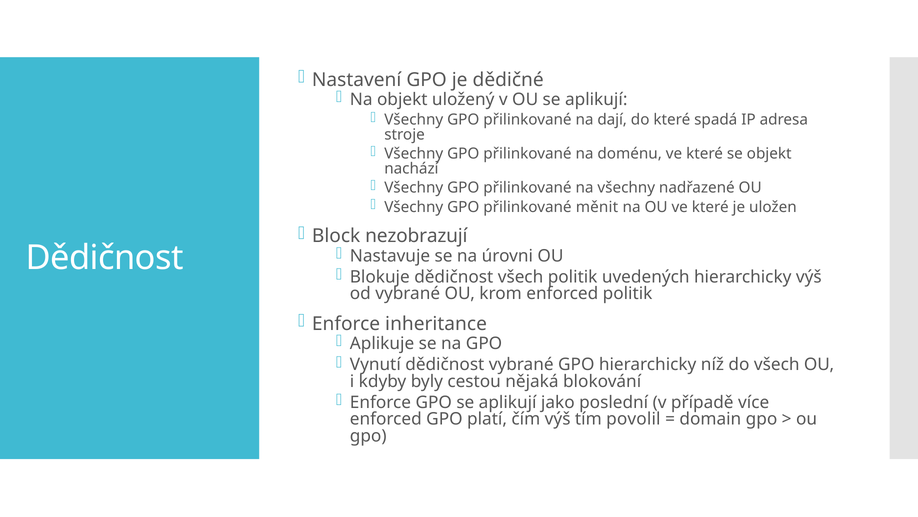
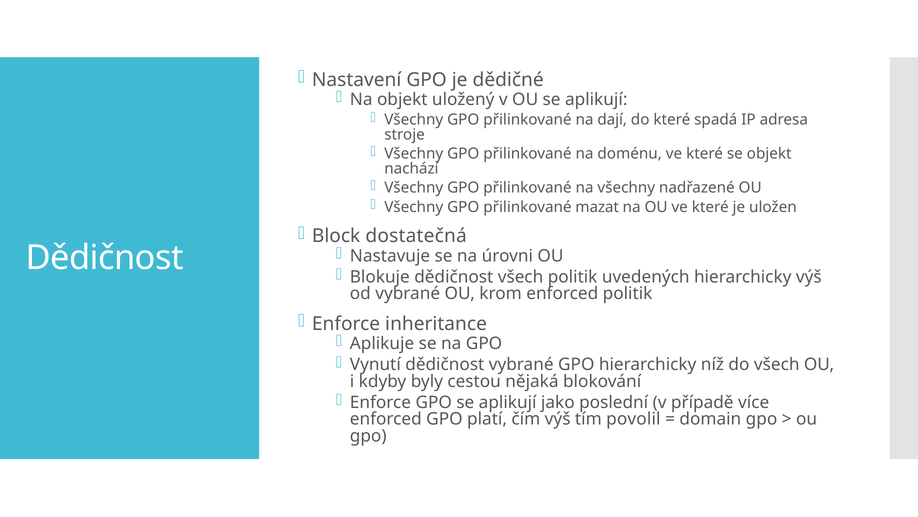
měnit: měnit -> mazat
nezobrazují: nezobrazují -> dostatečná
